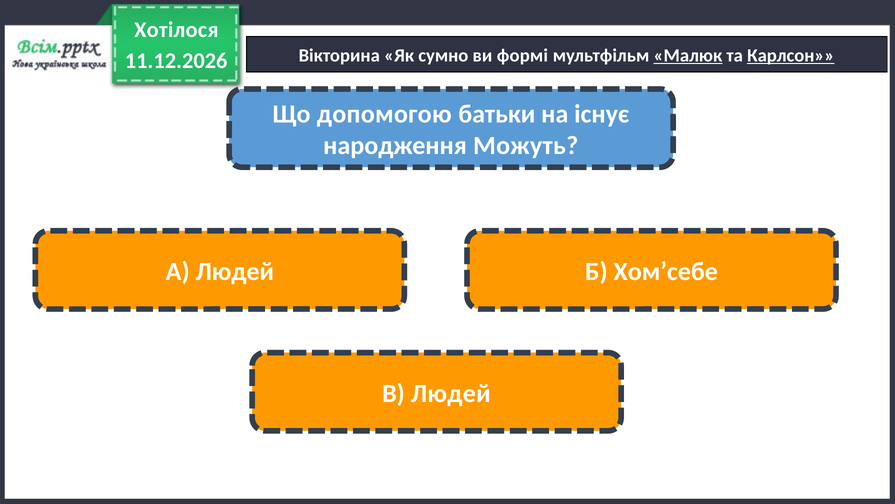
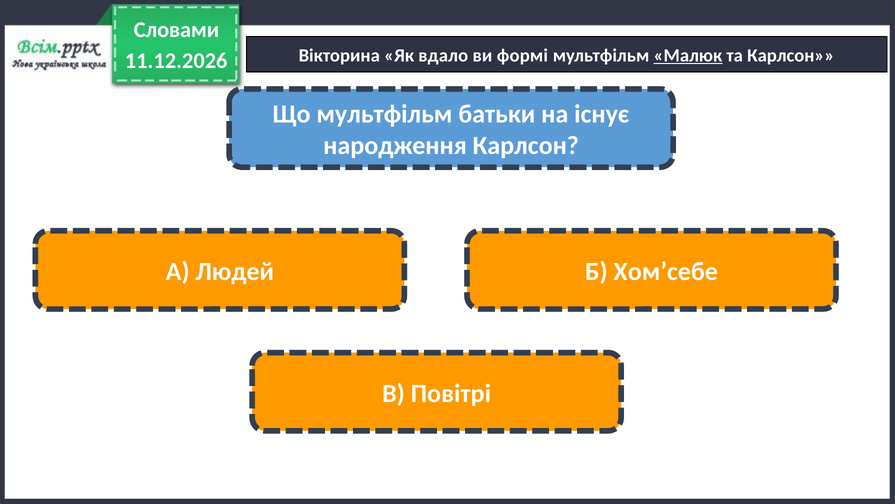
Хотілося: Хотілося -> Словами
сумно: сумно -> вдало
Карлсон at (791, 55) underline: present -> none
Що допомогою: допомогою -> мультфільм
народження Можуть: Можуть -> Карлсон
В Людей: Людей -> Повітрі
